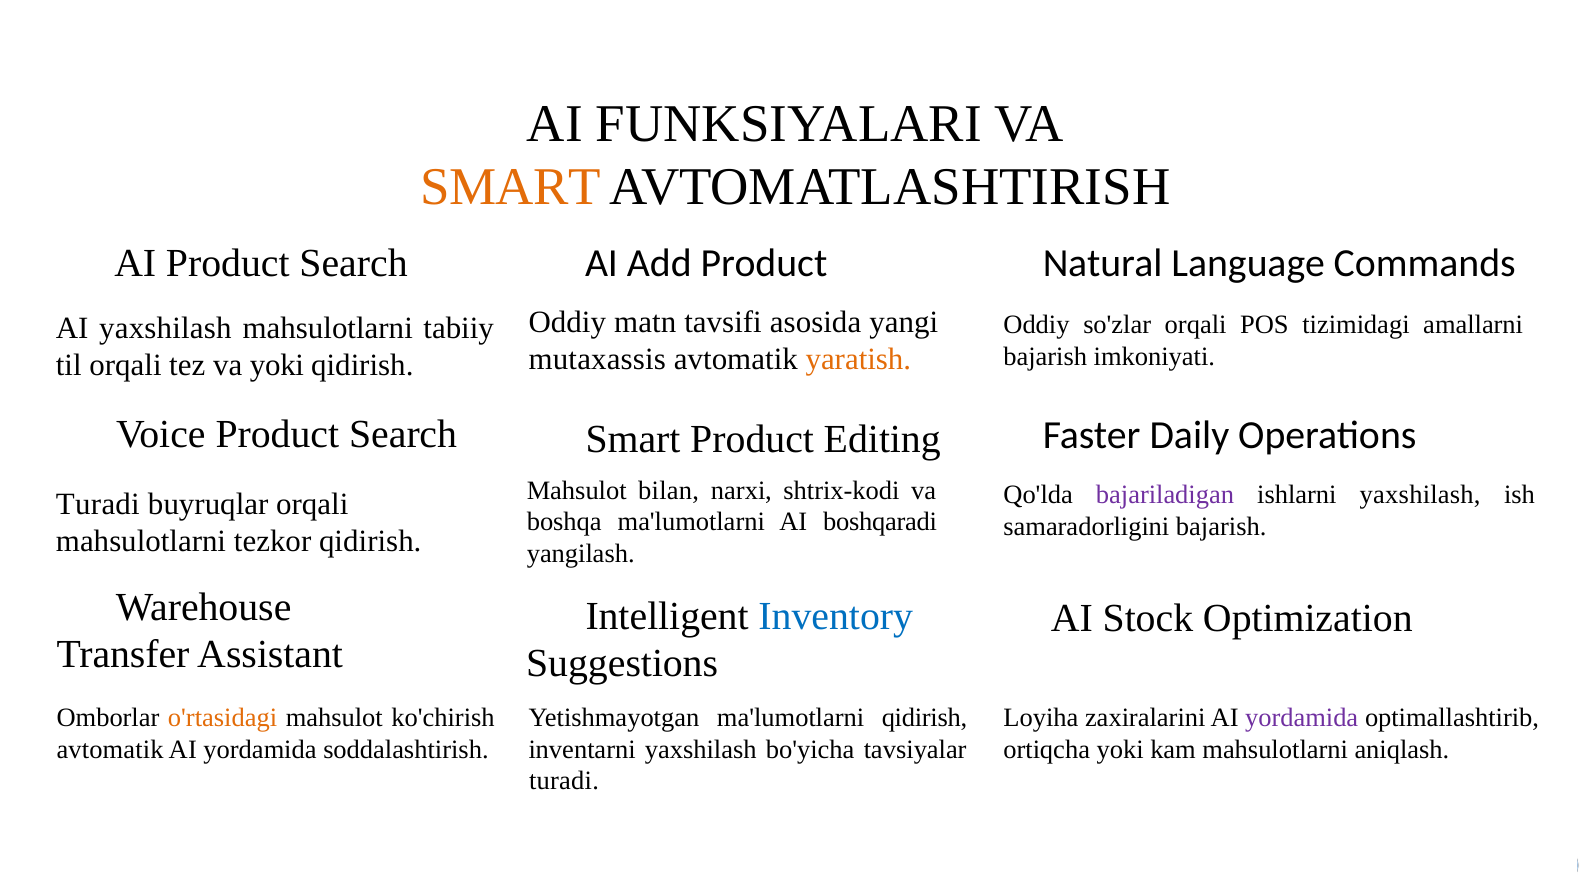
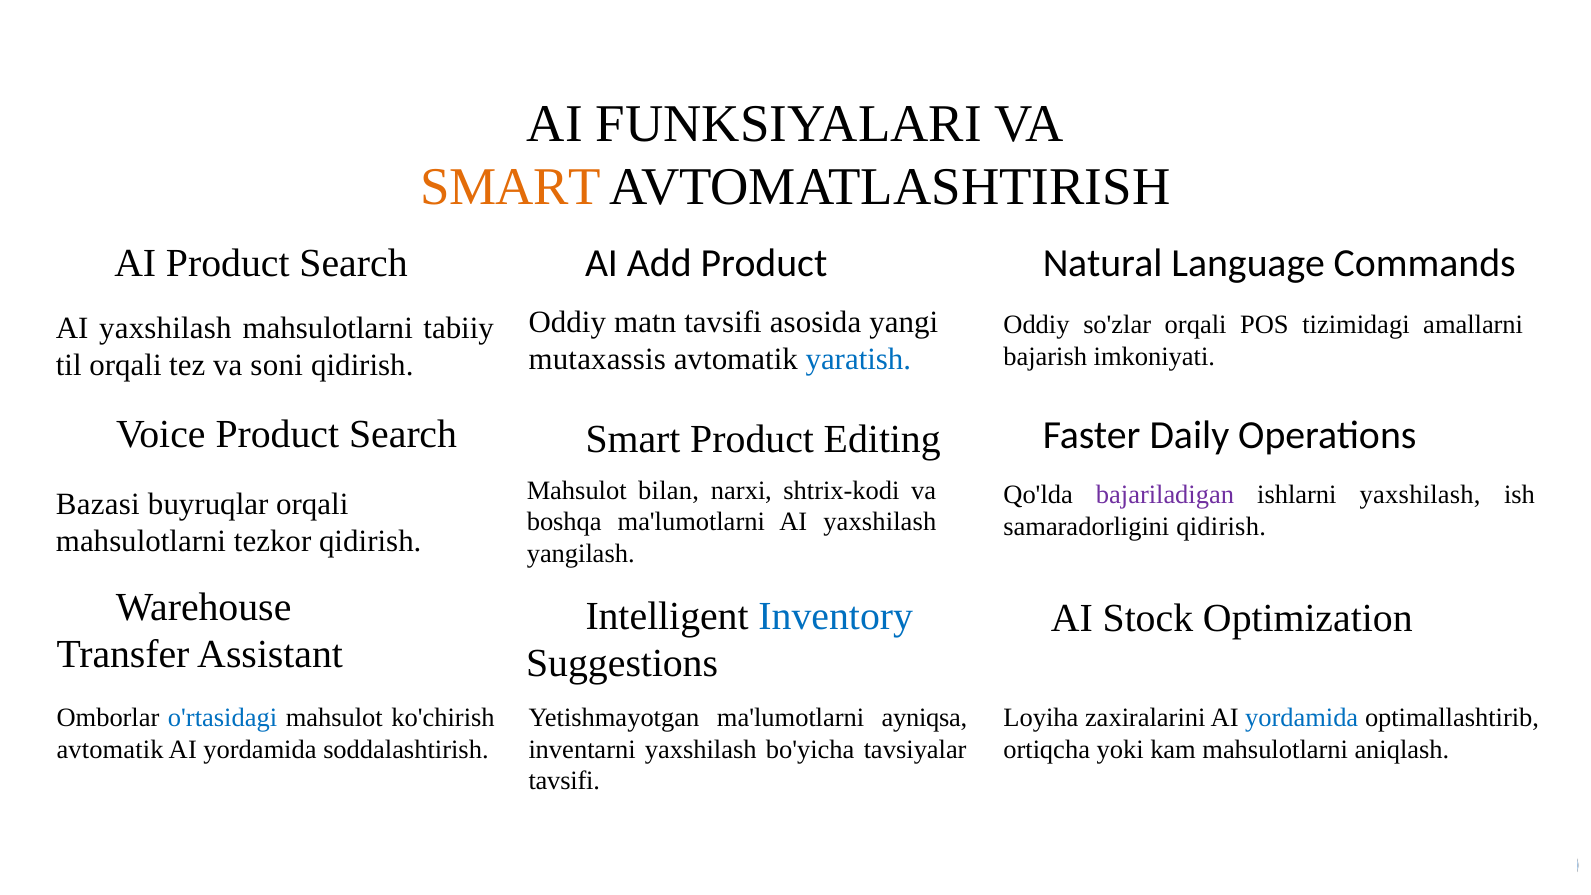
yaratish colour: orange -> blue
va yoki: yoki -> soni
Turadi at (98, 504): Turadi -> Bazasi
ma'lumotlarni AI boshqaradi: boshqaradi -> yaxshilash
samaradorligini bajarish: bajarish -> qidirish
ma'lumotlarni qidirish: qidirish -> ayniqsa
o'rtasidagi colour: orange -> blue
yordamida at (1302, 718) colour: purple -> blue
turadi at (564, 781): turadi -> tavsifi
